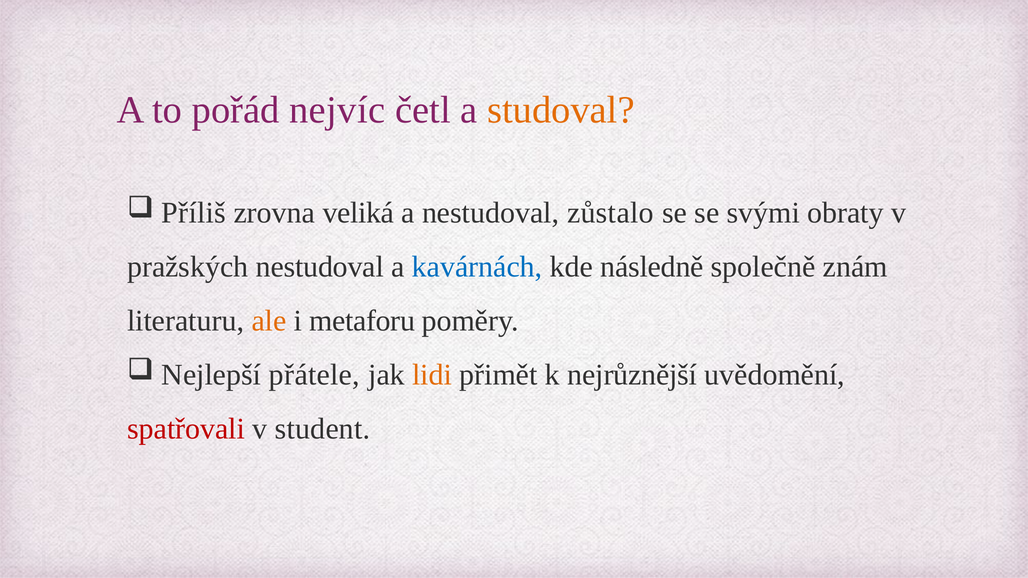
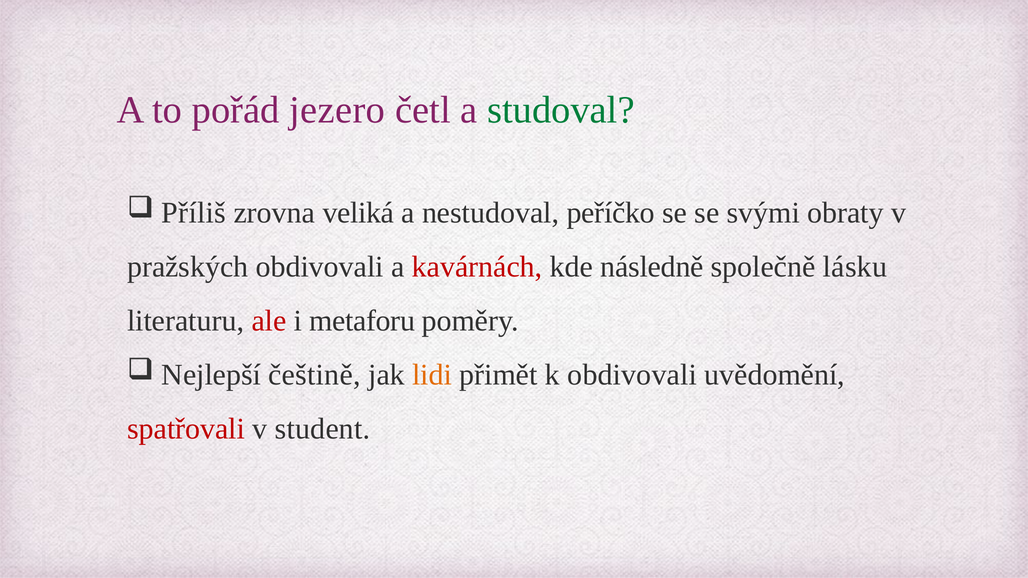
nejvíc: nejvíc -> jezero
studoval colour: orange -> green
zůstalo: zůstalo -> peříčko
pražských nestudoval: nestudoval -> obdivovali
kavárnách colour: blue -> red
znám: znám -> lásku
ale colour: orange -> red
přátele: přátele -> češtině
k nejrůznější: nejrůznější -> obdivovali
